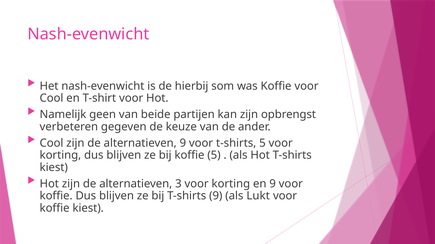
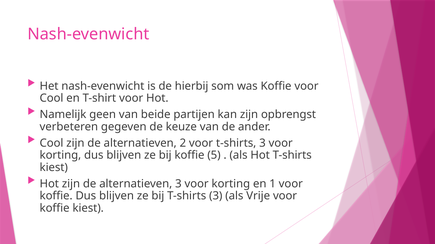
alternatieven 9: 9 -> 2
voor t-shirts 5: 5 -> 3
en 9: 9 -> 1
bij T-shirts 9: 9 -> 3
Lukt: Lukt -> Vrije
